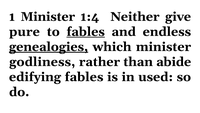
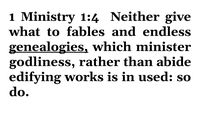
1 Minister: Minister -> Ministry
pure: pure -> what
fables at (86, 32) underline: present -> none
edifying fables: fables -> works
